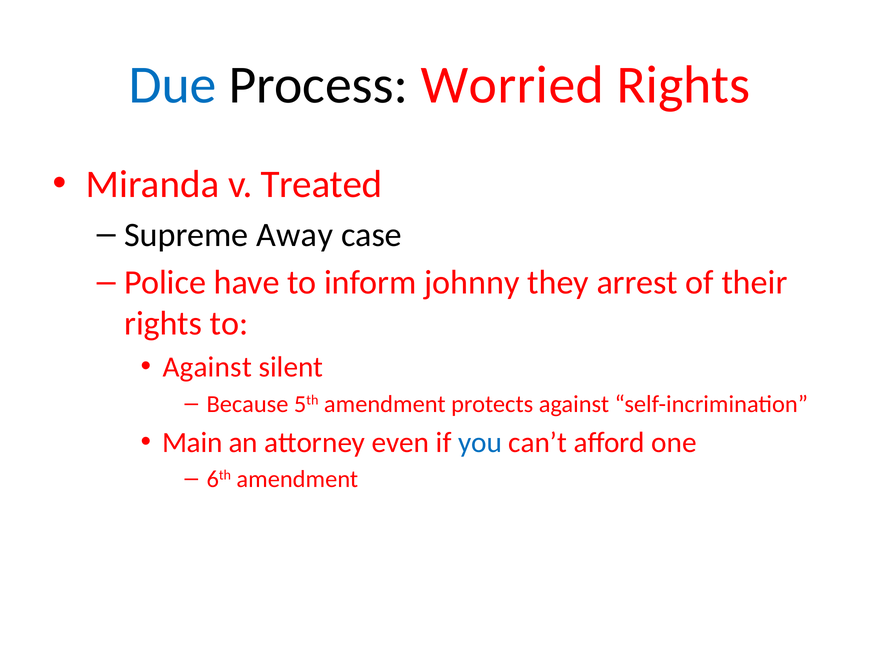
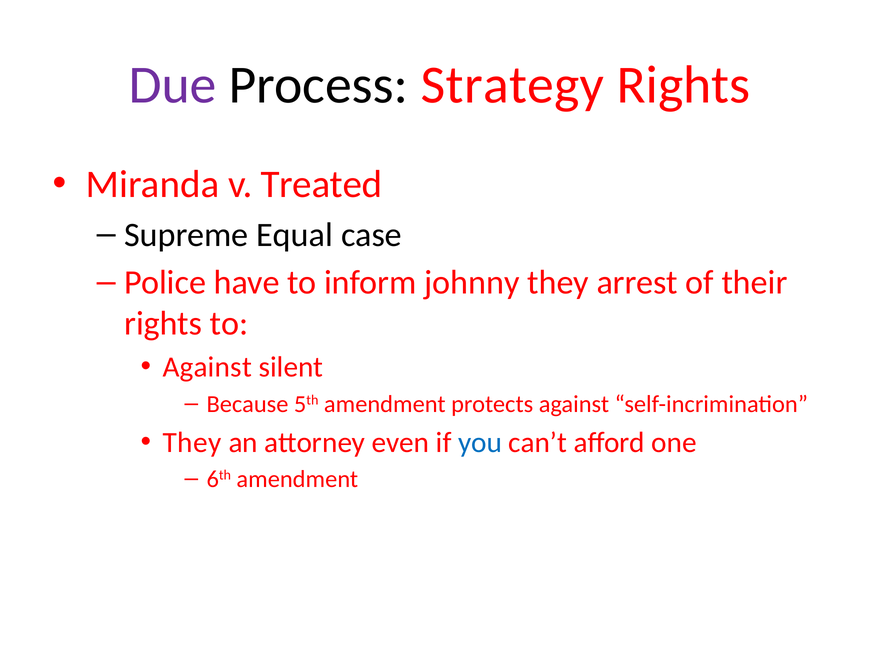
Due colour: blue -> purple
Worried: Worried -> Strategy
Away: Away -> Equal
Main at (192, 443): Main -> They
